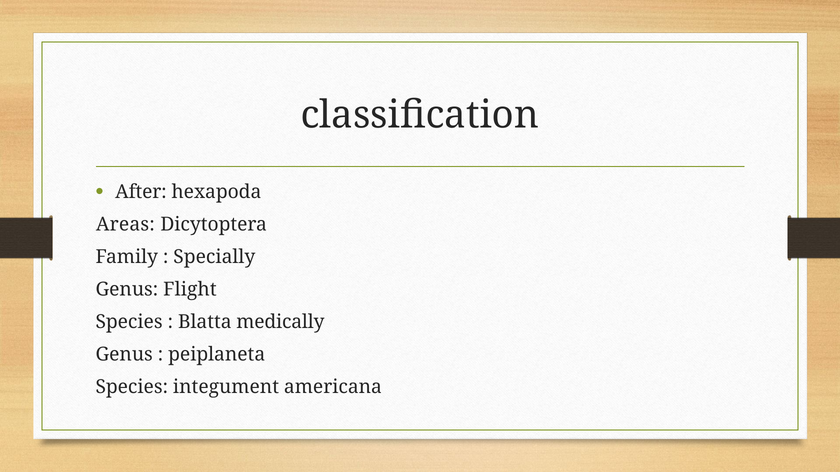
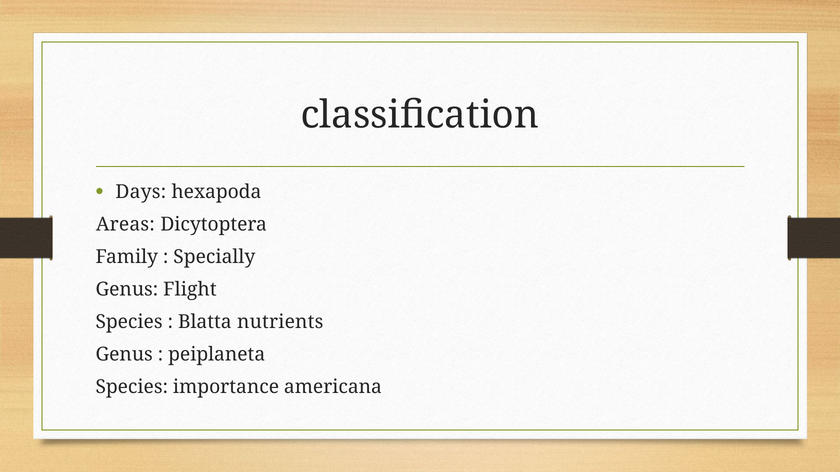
After: After -> Days
medically: medically -> nutrients
integument: integument -> importance
